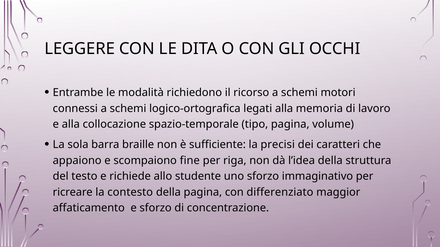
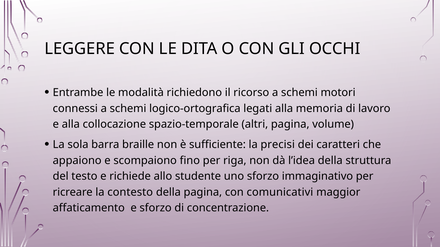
tipo: tipo -> altri
fine: fine -> fino
differenziato: differenziato -> comunicativi
